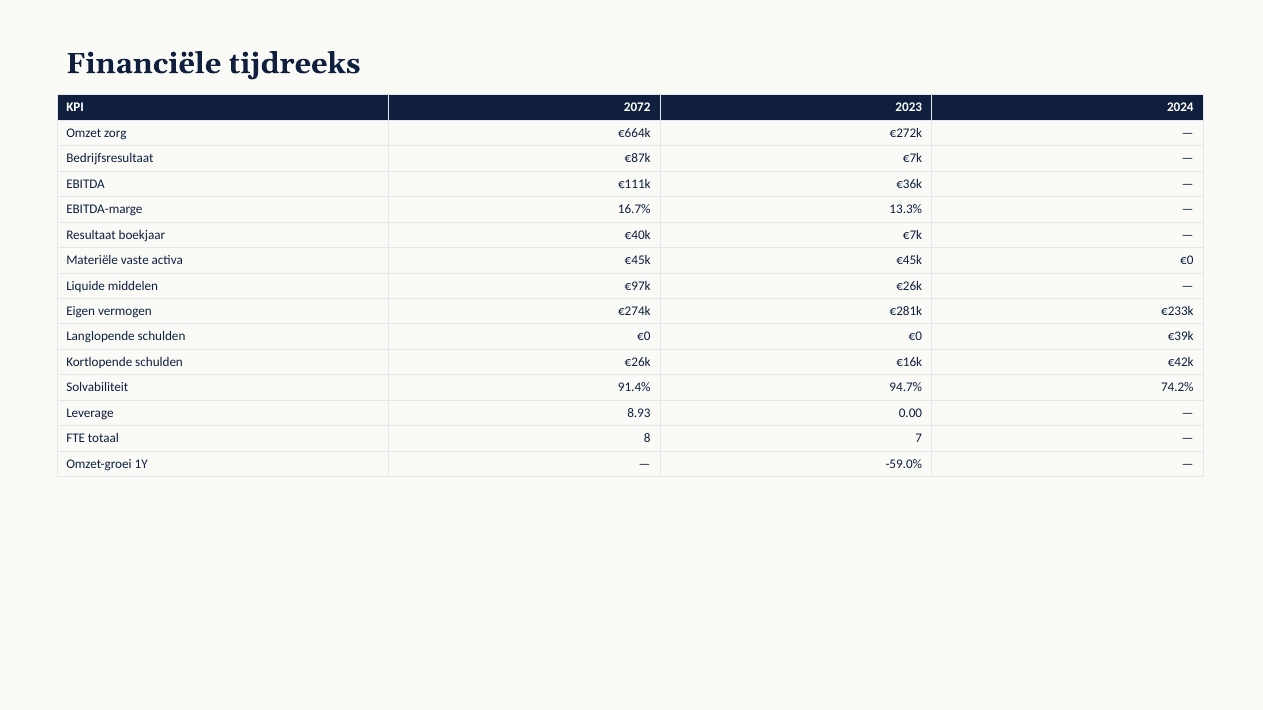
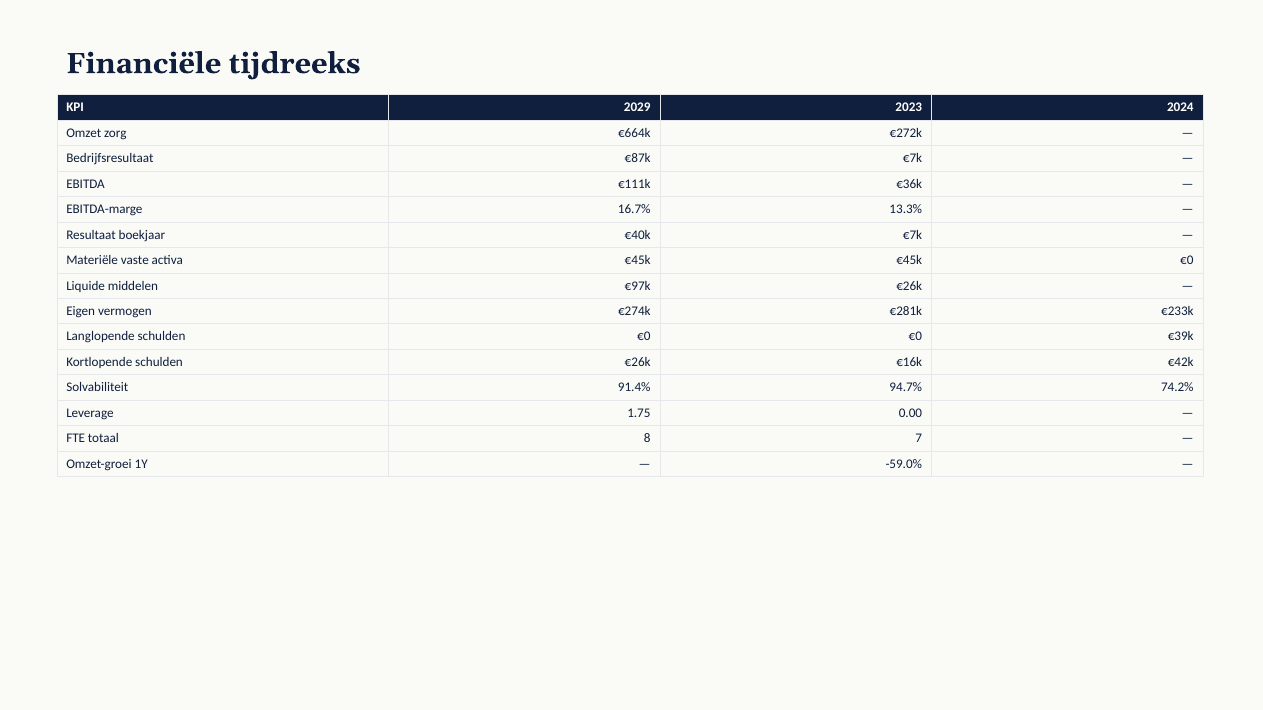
2072: 2072 -> 2029
8.93: 8.93 -> 1.75
